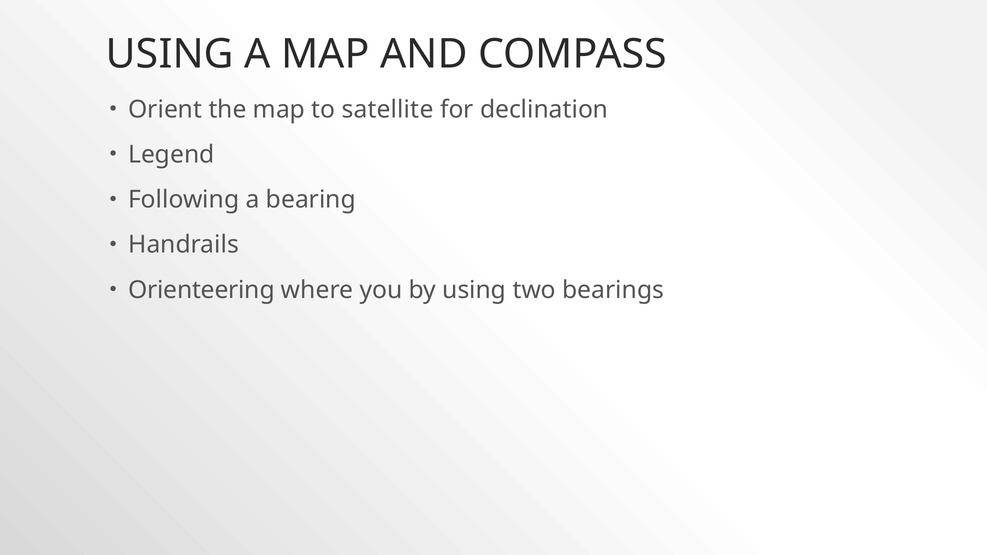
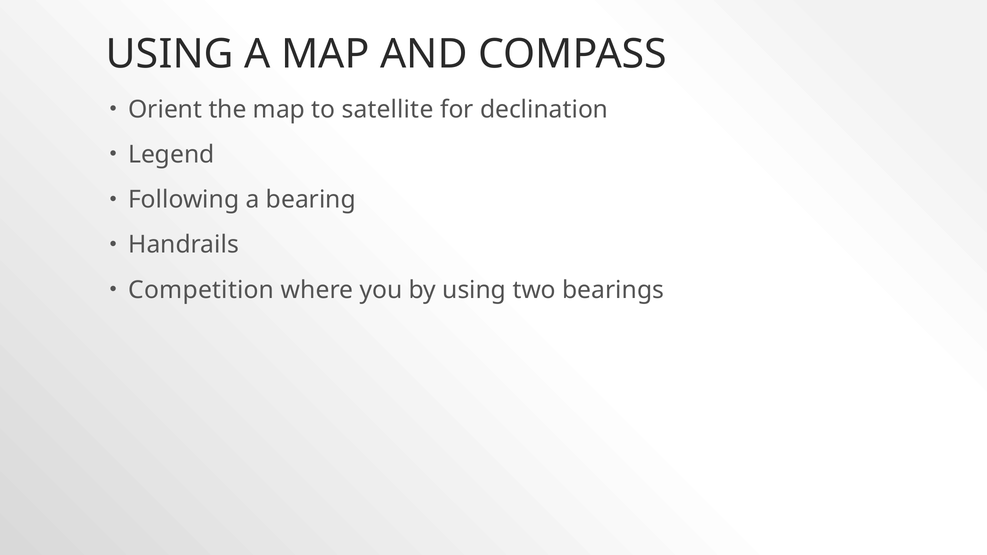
Orienteering: Orienteering -> Competition
